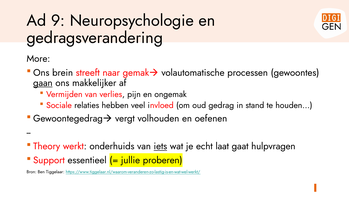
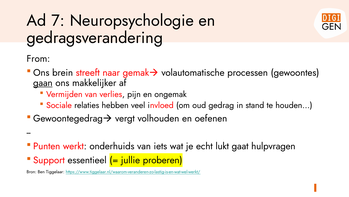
9: 9 -> 7
More: More -> From
Theory: Theory -> Punten
iets underline: present -> none
laat: laat -> lukt
